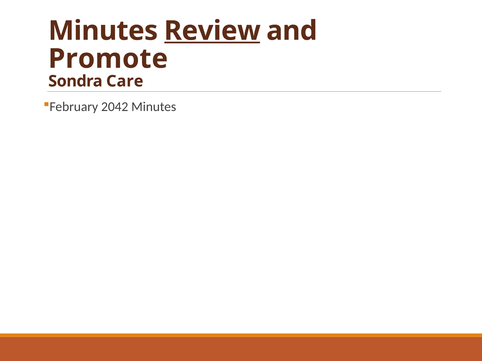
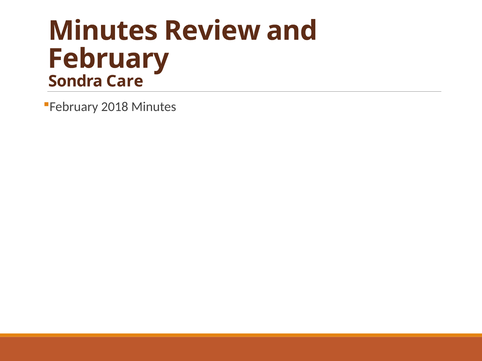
Review underline: present -> none
Promote at (108, 59): Promote -> February
2042: 2042 -> 2018
